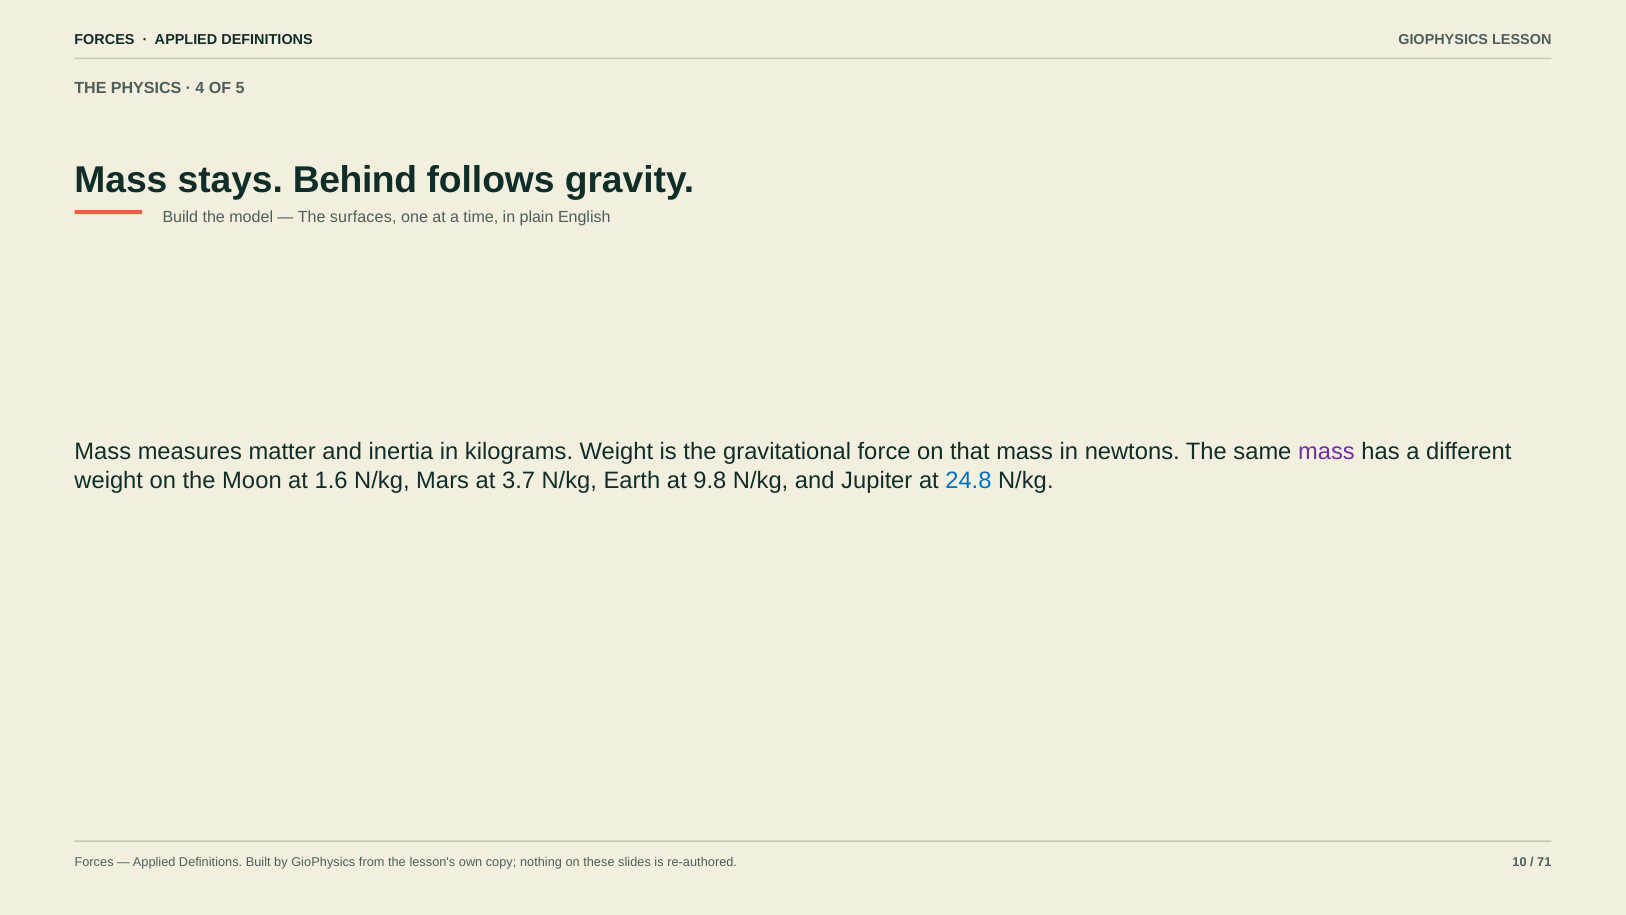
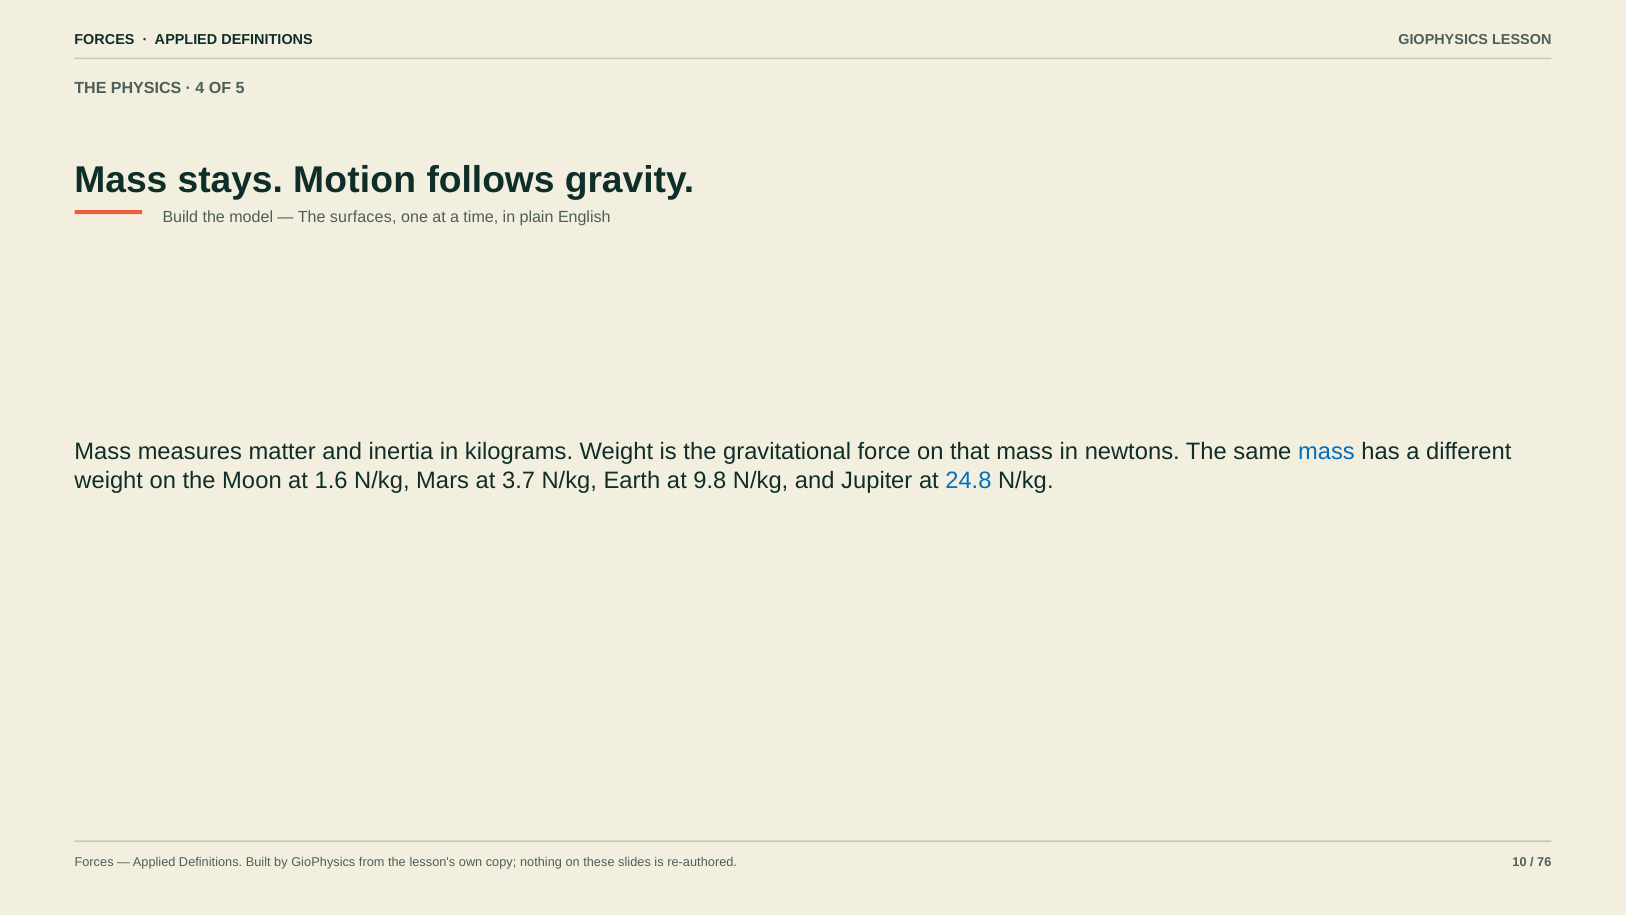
Behind: Behind -> Motion
mass at (1326, 452) colour: purple -> blue
71: 71 -> 76
